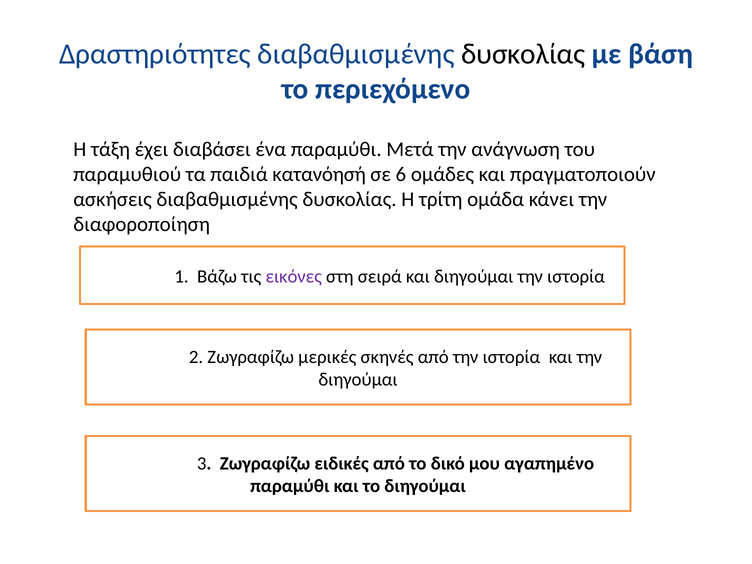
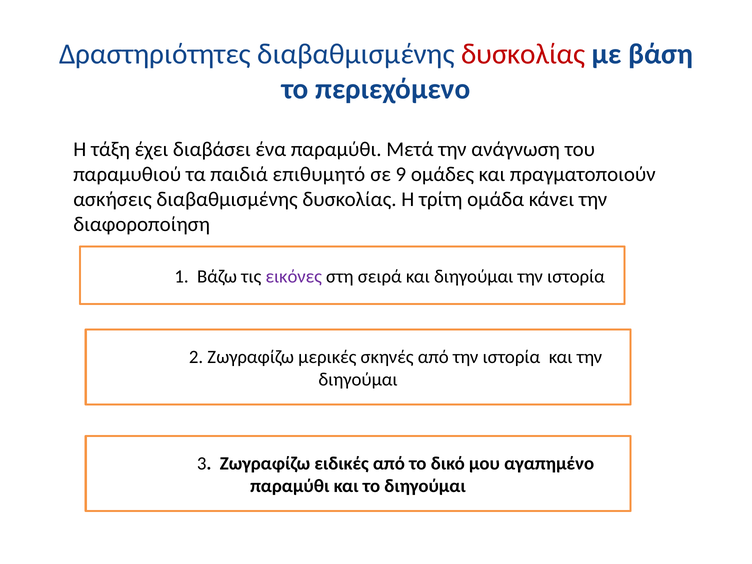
δυσκολίας at (523, 54) colour: black -> red
κατανόησή: κατανόησή -> επιθυμητό
6: 6 -> 9
